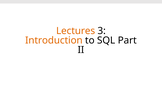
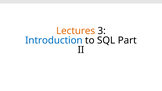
Introduction colour: orange -> blue
